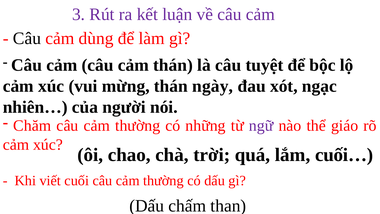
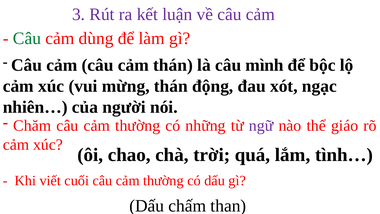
Câu at (27, 38) colour: black -> green
tuyệt: tuyệt -> mình
ngày: ngày -> động
cuối…: cuối… -> tình…
